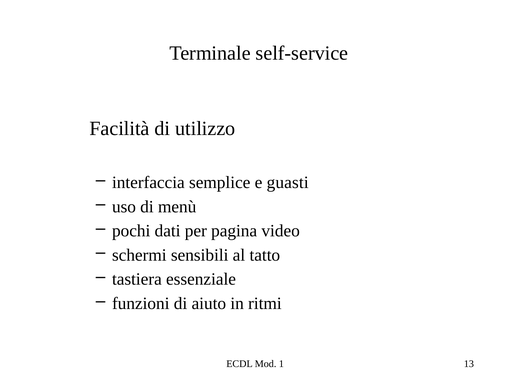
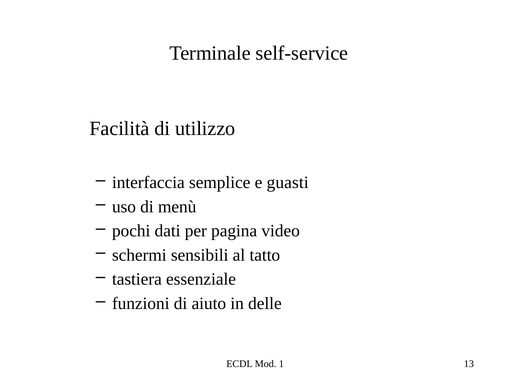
ritmi: ritmi -> delle
